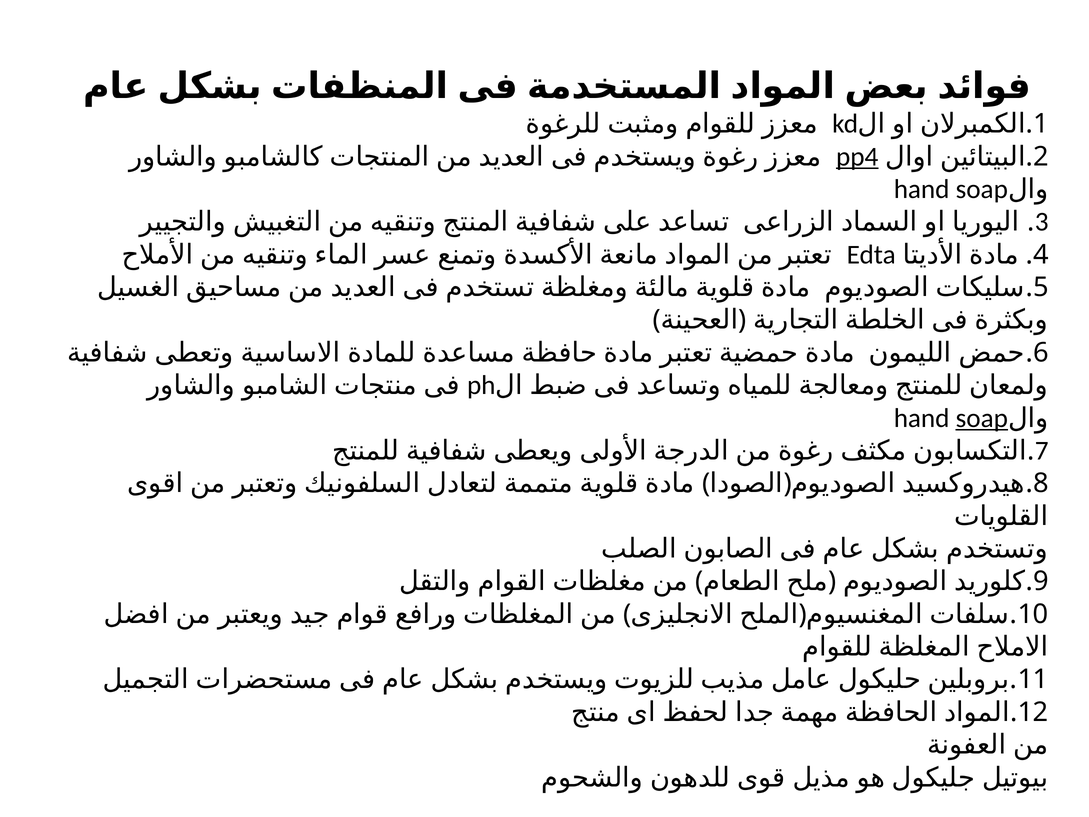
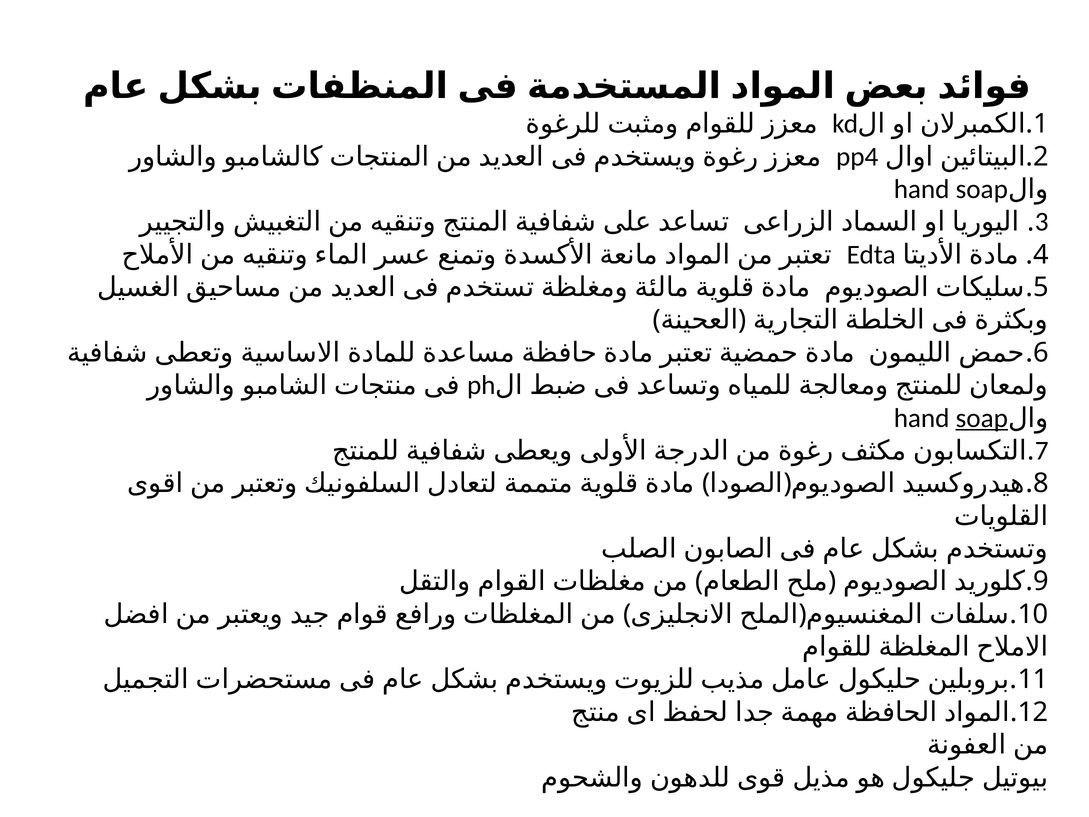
pp4 underline: present -> none
